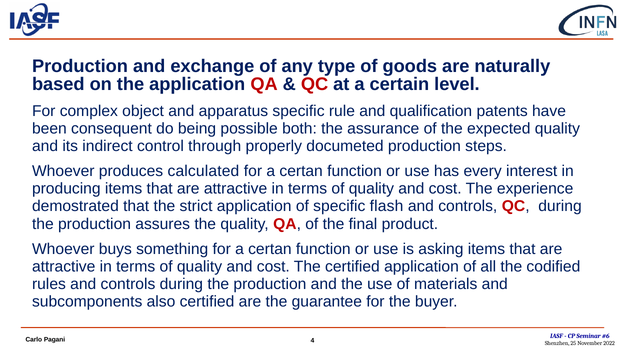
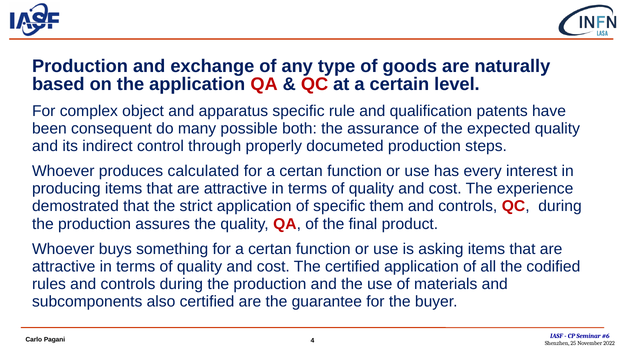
being: being -> many
flash: flash -> them
